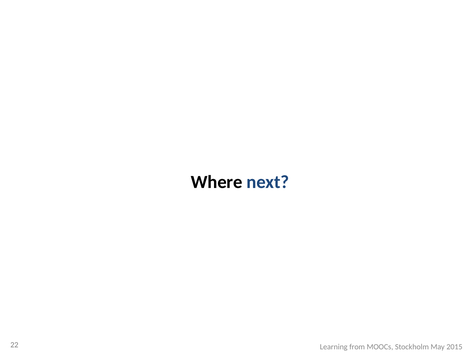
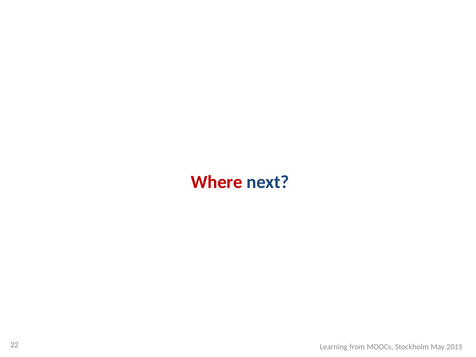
Where colour: black -> red
